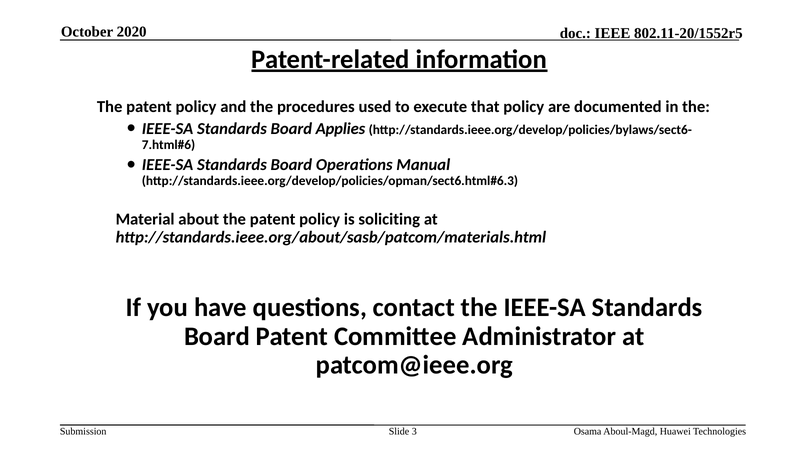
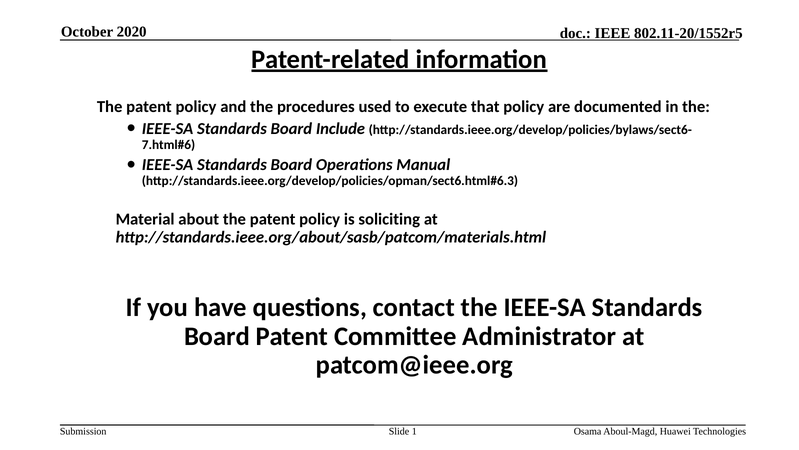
Applies: Applies -> Include
3: 3 -> 1
